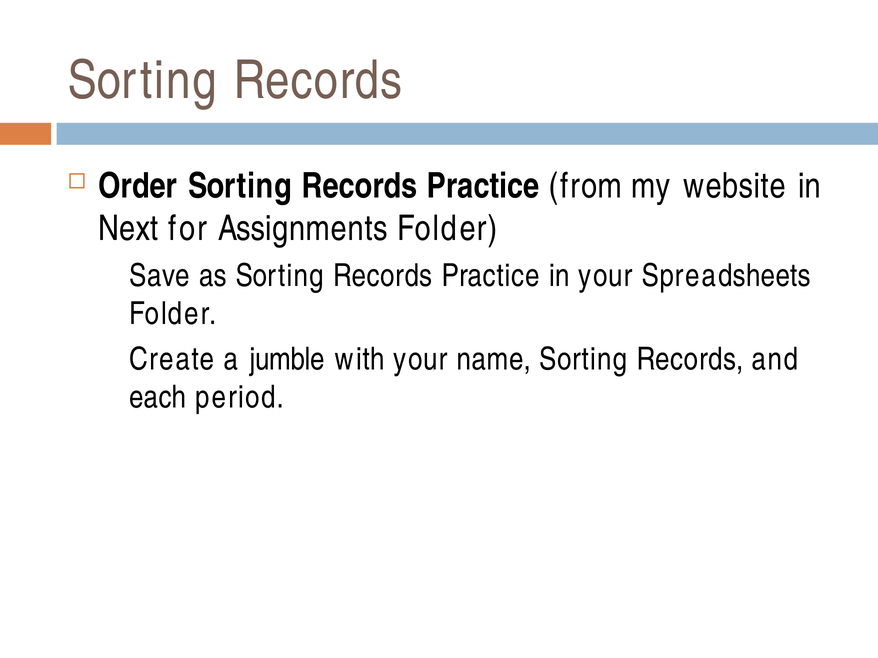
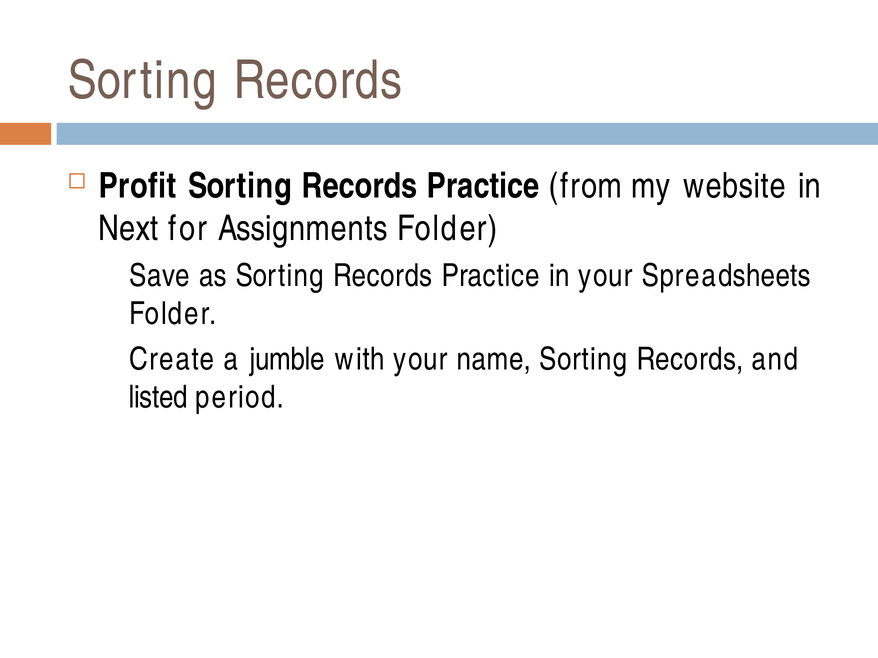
Order: Order -> Profit
each: each -> listed
